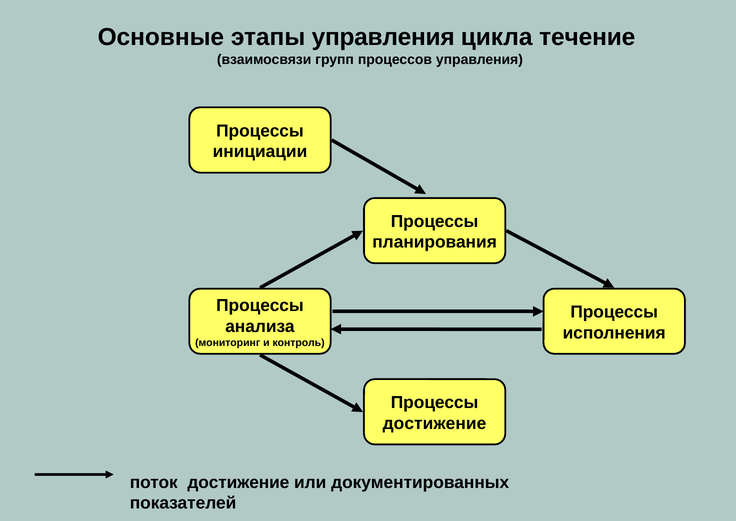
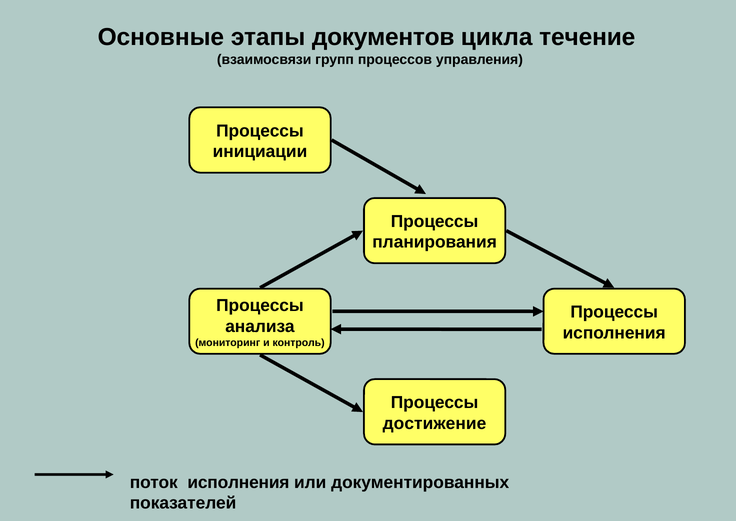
этапы управления: управления -> документов
поток достижение: достижение -> исполнения
